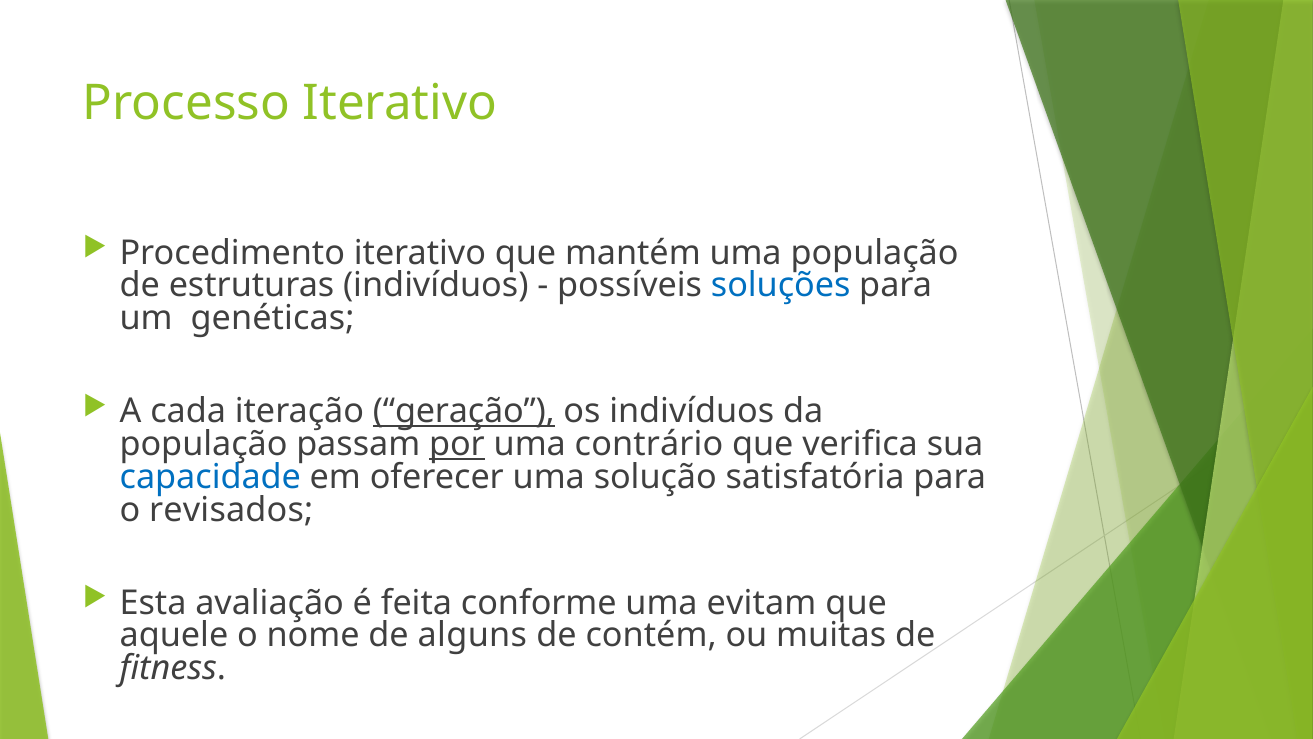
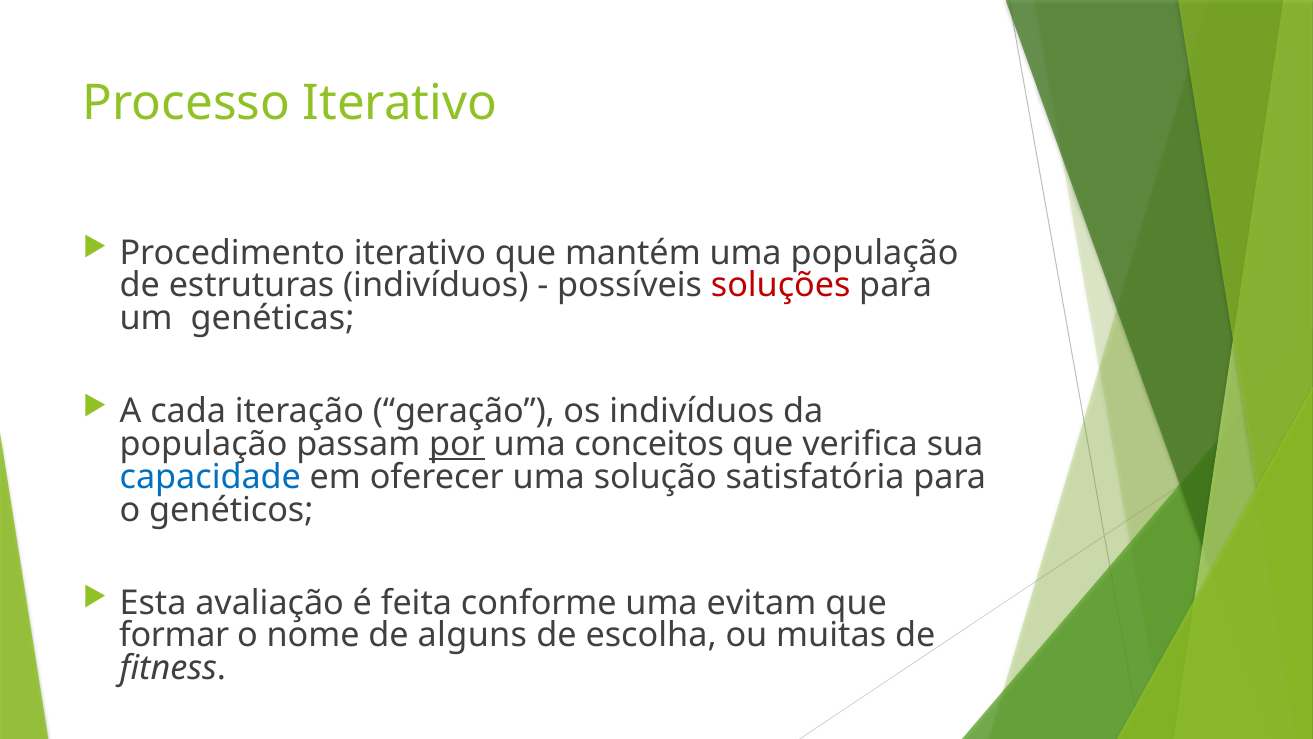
soluções colour: blue -> red
geração underline: present -> none
contrário: contrário -> conceitos
revisados: revisados -> genéticos
aquele: aquele -> formar
contém: contém -> escolha
